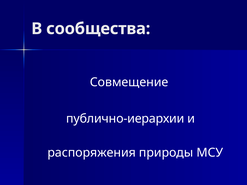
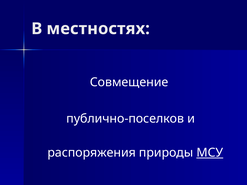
сообщества: сообщества -> местностях
публично-иерархии: публично-иерархии -> публично-поселков
МСУ underline: none -> present
